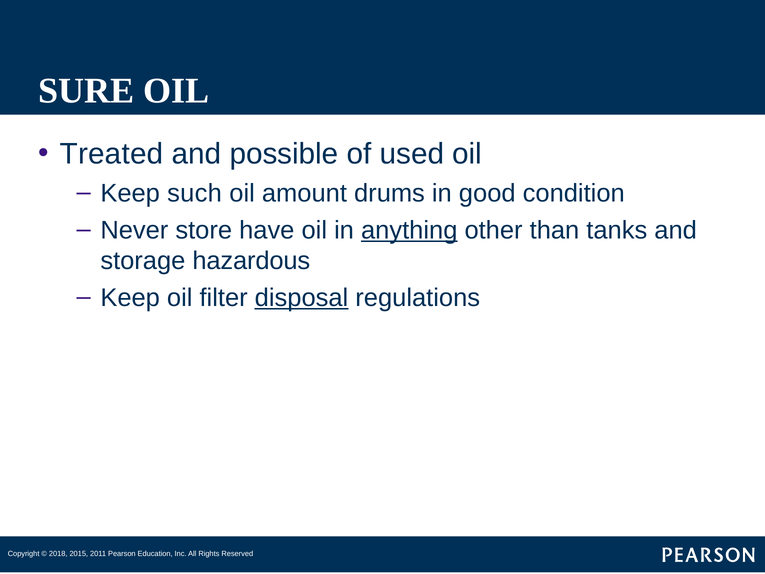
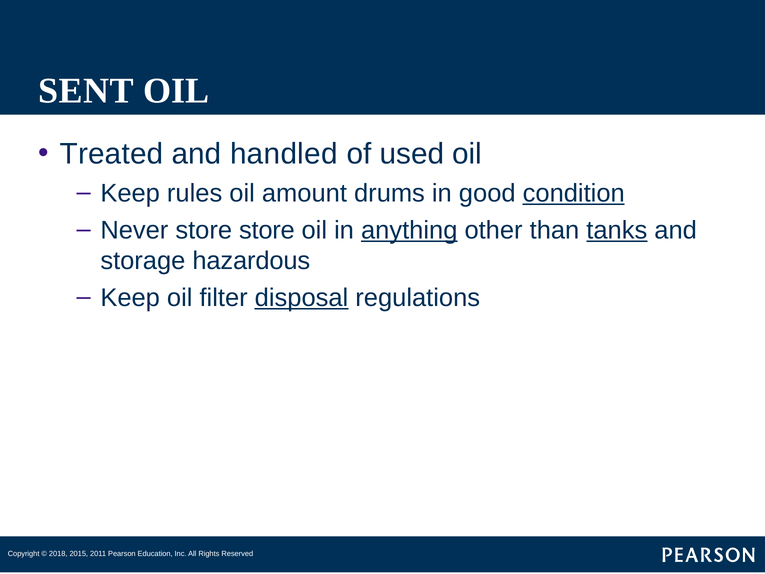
SURE: SURE -> SENT
possible: possible -> handled
such: such -> rules
condition underline: none -> present
store have: have -> store
tanks underline: none -> present
